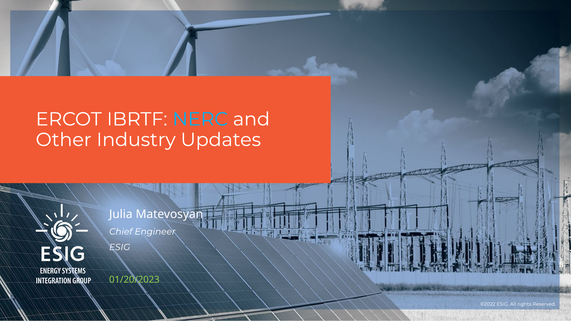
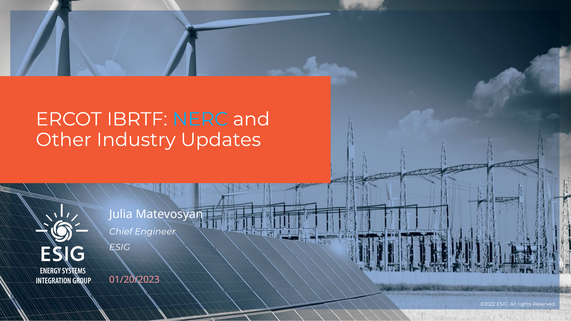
01/20/2023 colour: light green -> pink
